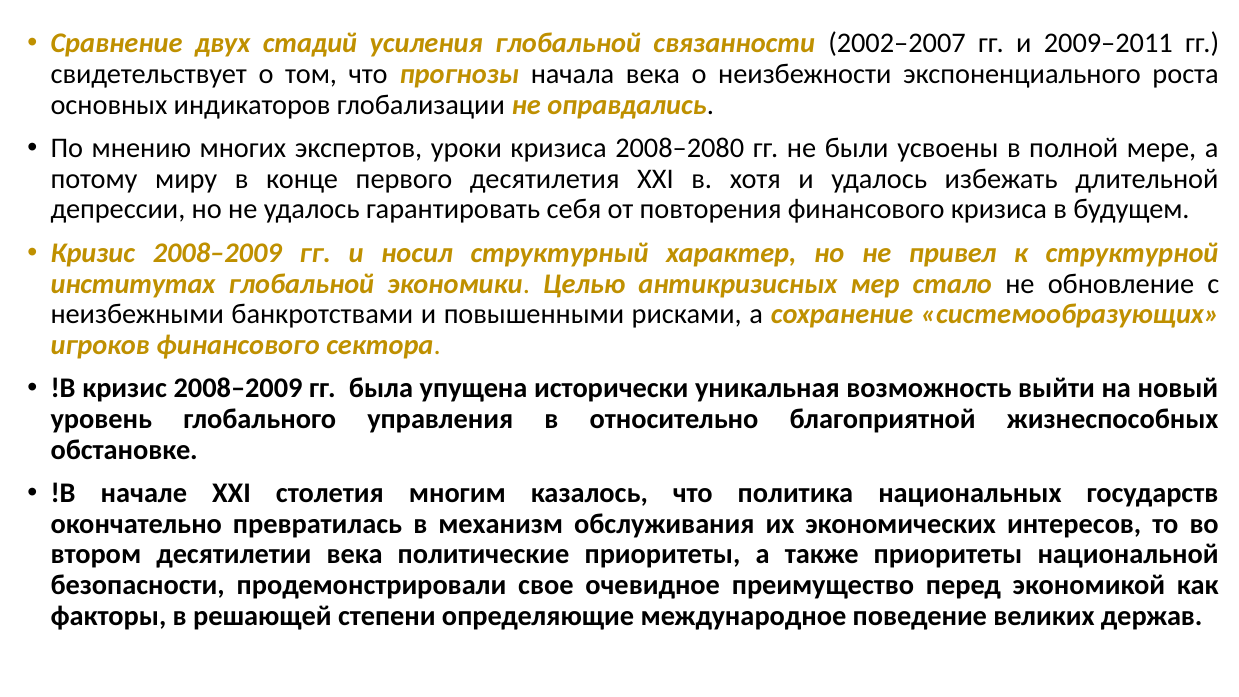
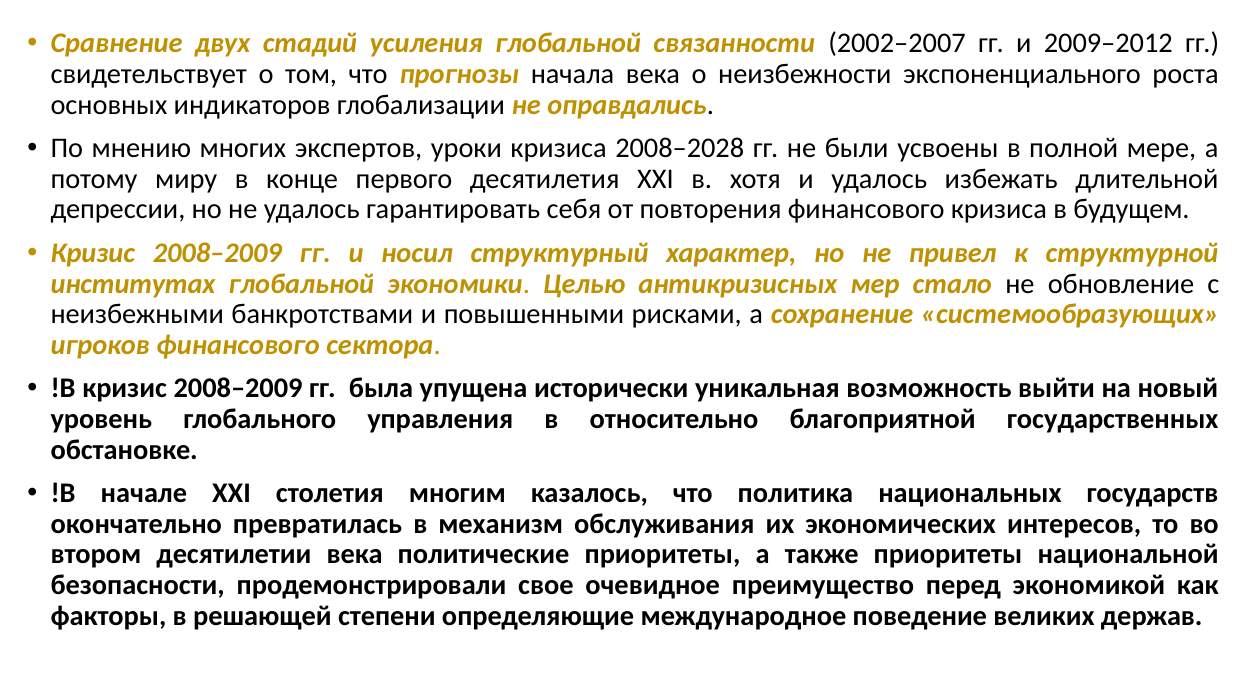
2009–2011: 2009–2011 -> 2009–2012
2008–2080: 2008–2080 -> 2008–2028
жизнеспособных: жизнеспособных -> государственных
